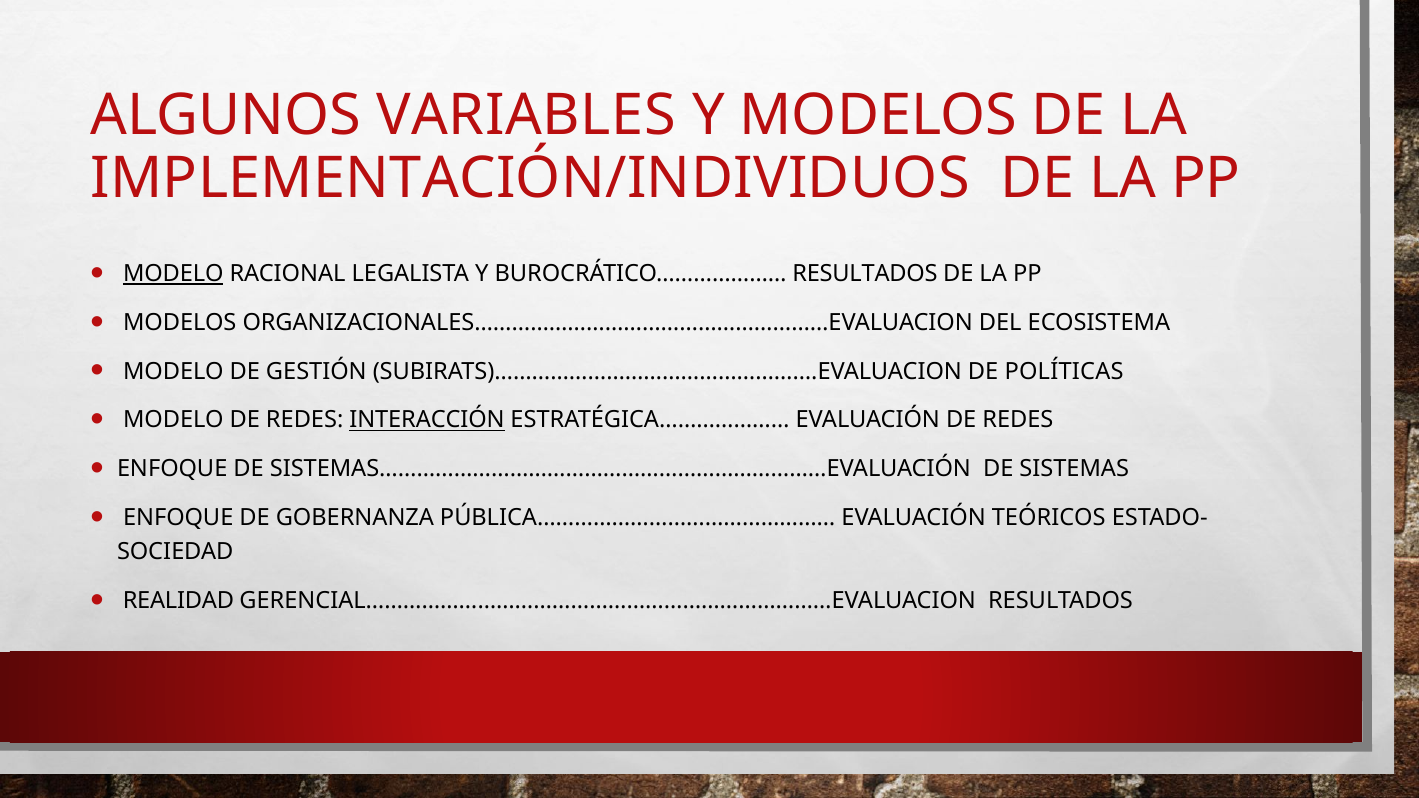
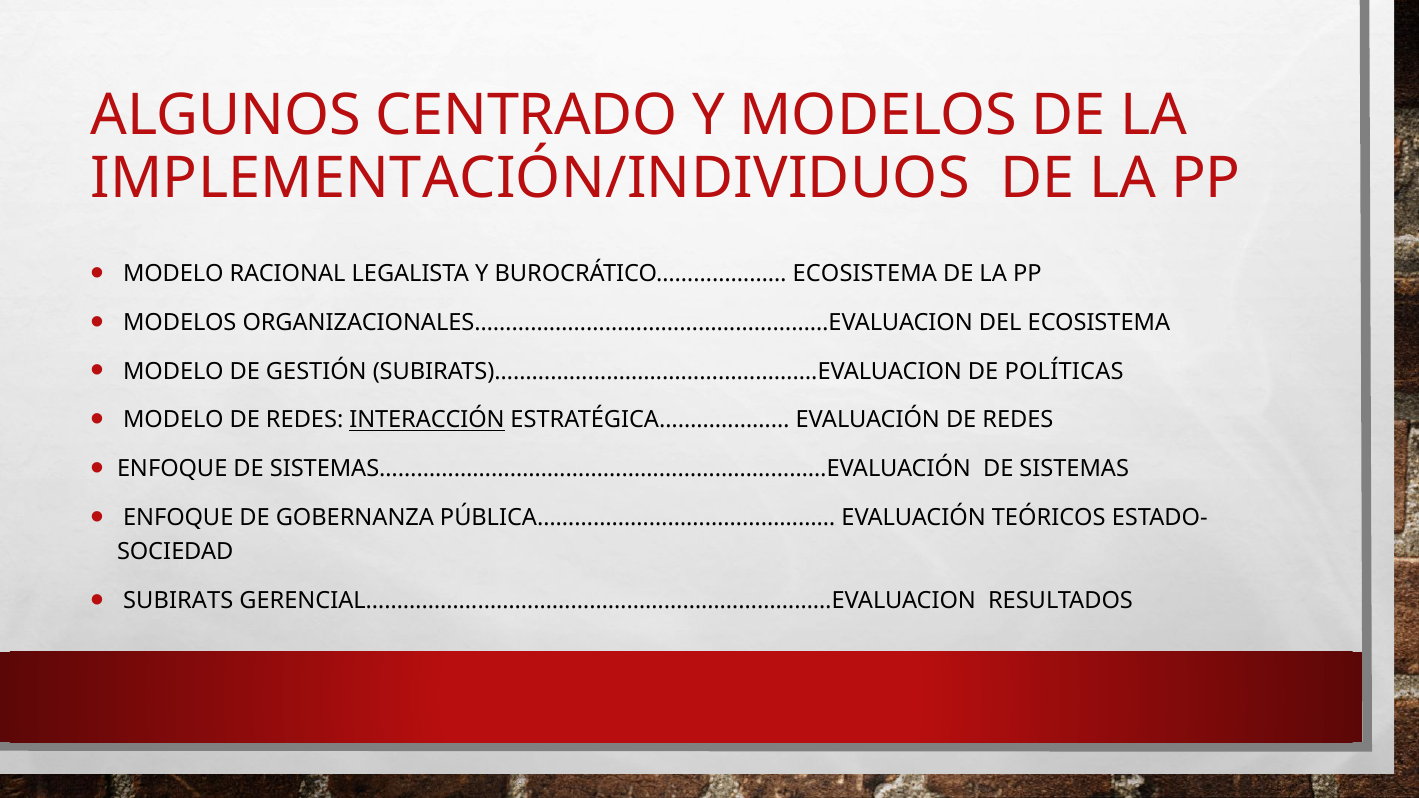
VARIABLES: VARIABLES -> CENTRADO
MODELO at (173, 274) underline: present -> none
BUROCRÁTICO………………… RESULTADOS: RESULTADOS -> ECOSISTEMA
REALIDAD: REALIDAD -> SUBIRATS
